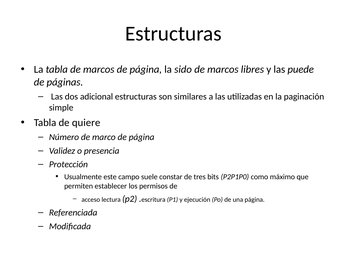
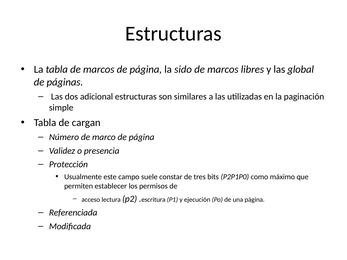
puede: puede -> global
quiere: quiere -> cargan
